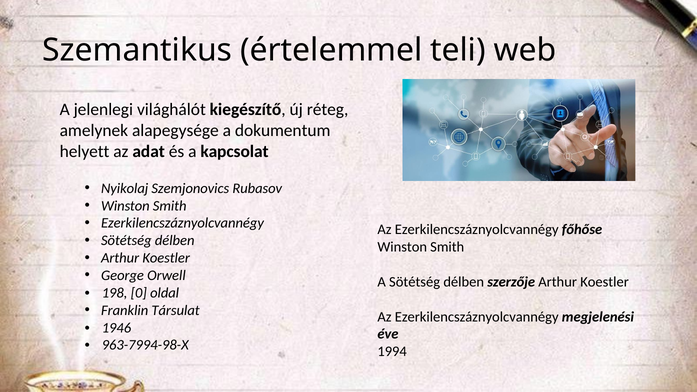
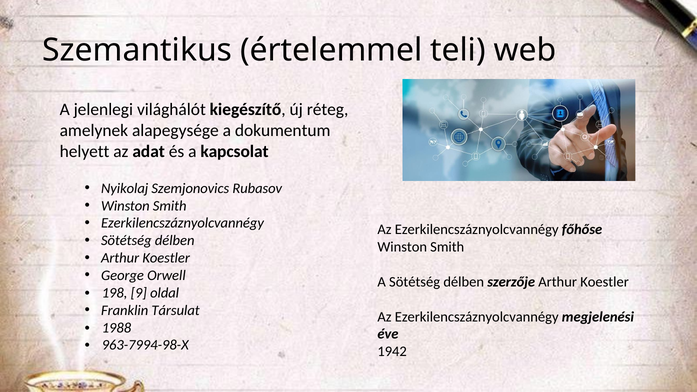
0: 0 -> 9
1946: 1946 -> 1988
1994: 1994 -> 1942
